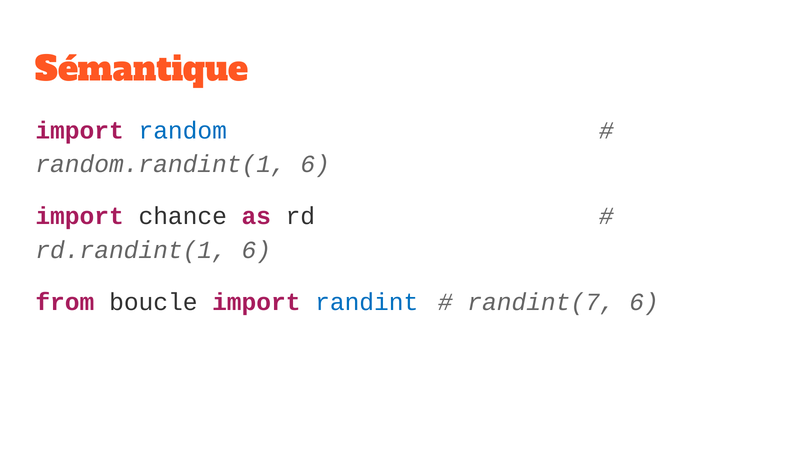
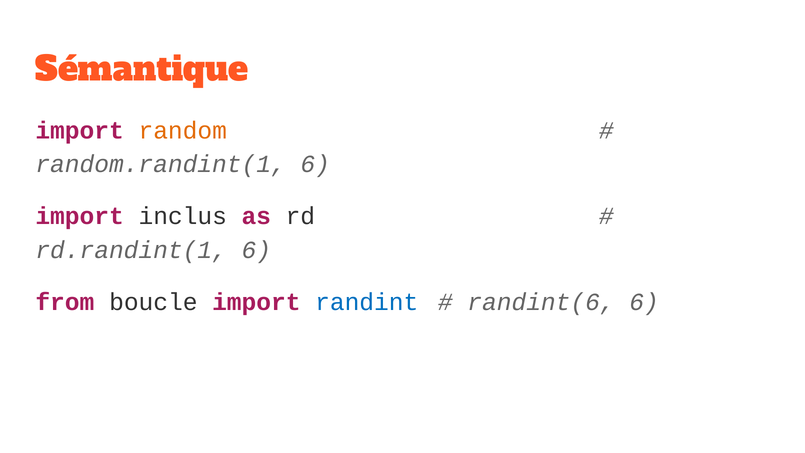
random colour: blue -> orange
chance: chance -> inclus
randint(7: randint(7 -> randint(6
